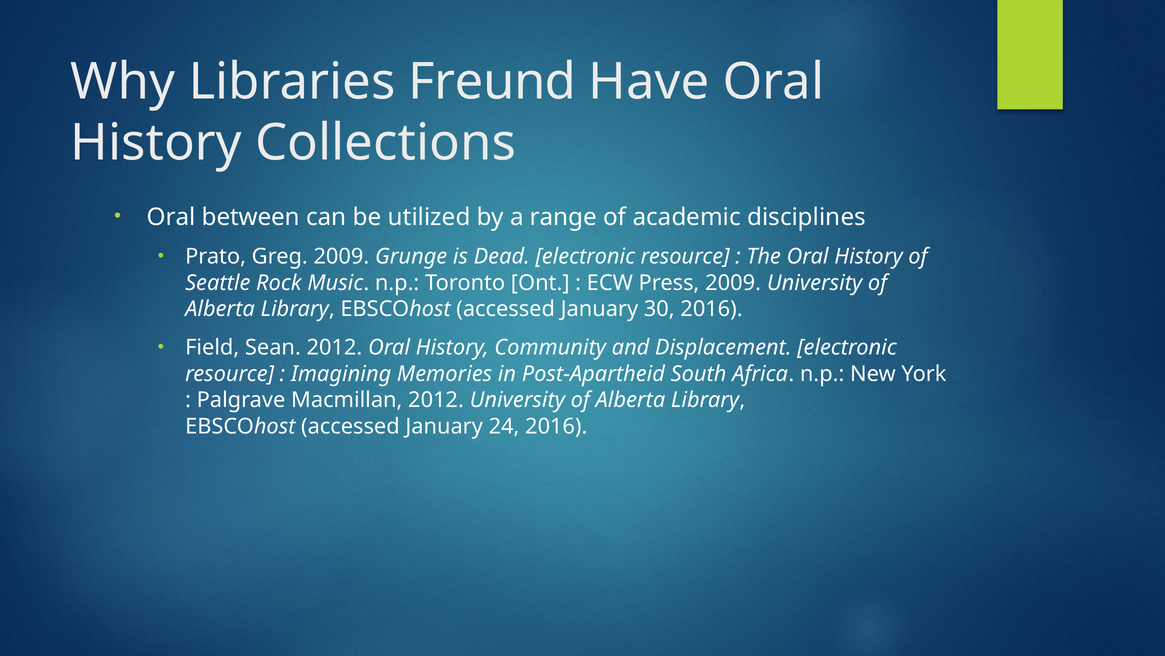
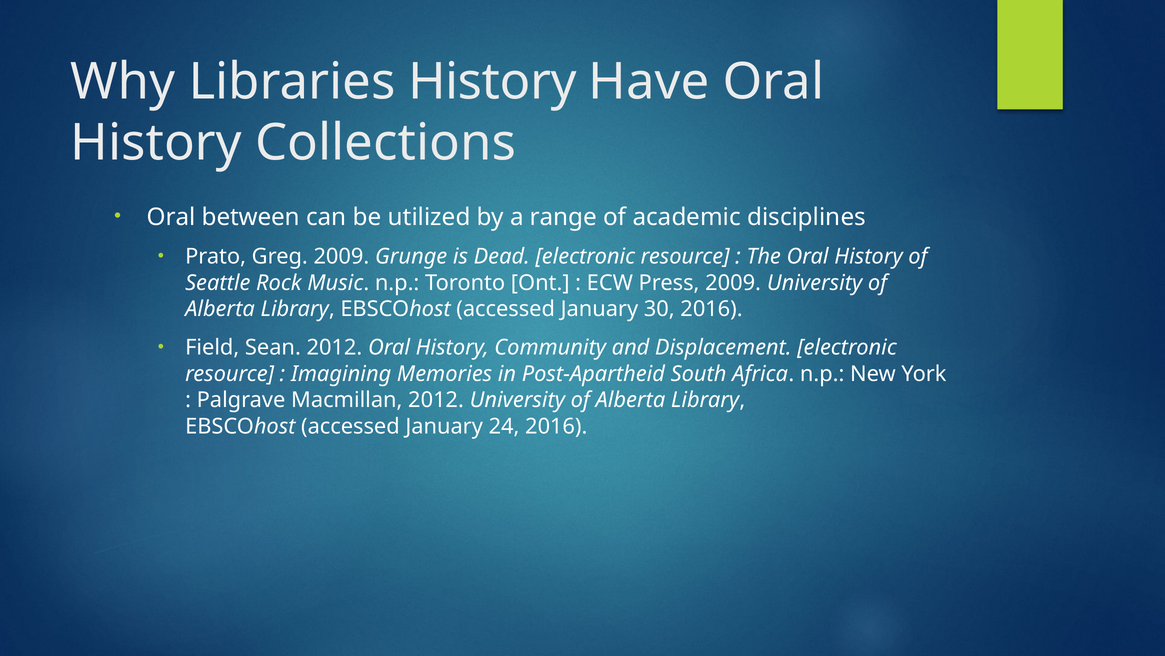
Libraries Freund: Freund -> History
